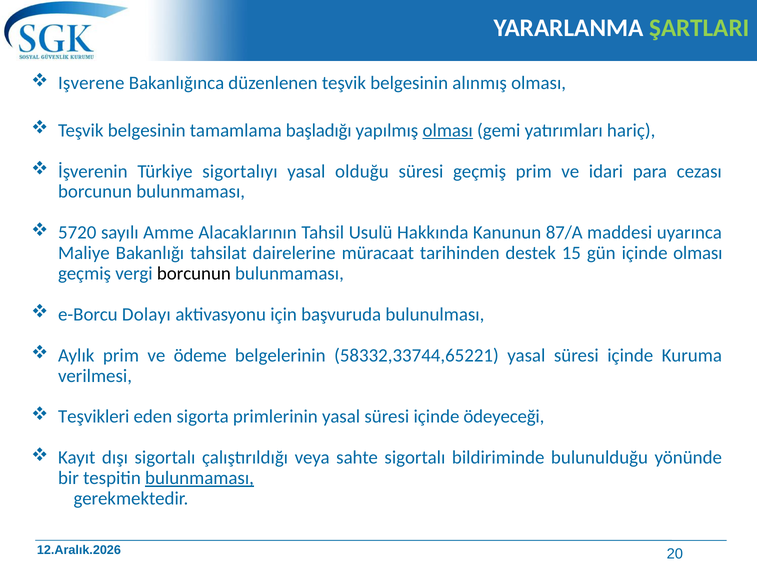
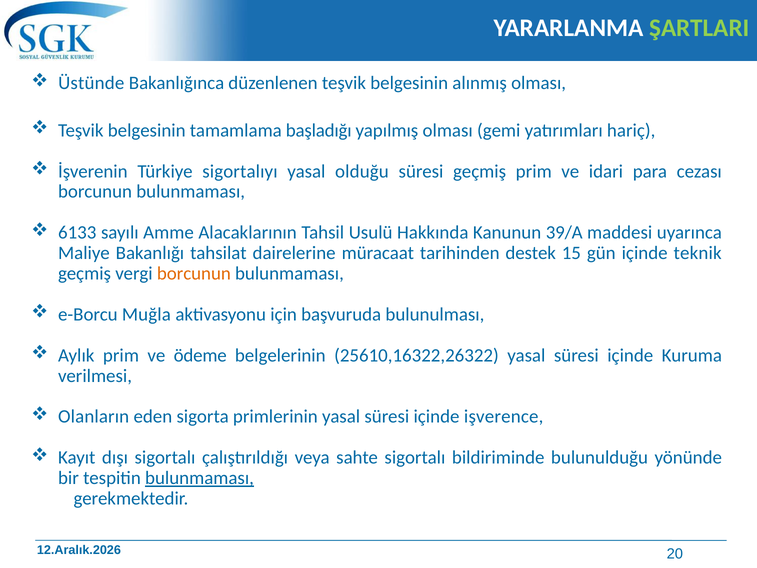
Işverene: Işverene -> Üstünde
olması at (448, 130) underline: present -> none
5720: 5720 -> 6133
87/A: 87/A -> 39/A
içinde olması: olması -> teknik
borcunun at (194, 273) colour: black -> orange
Dolayı: Dolayı -> Muğla
58332,33744,65221: 58332,33744,65221 -> 25610,16322,26322
Teşvikleri: Teşvikleri -> Olanların
ödeyeceği: ödeyeceği -> işverence
